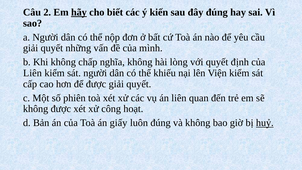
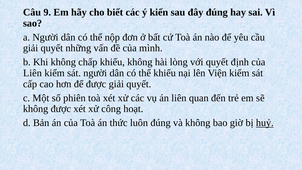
2: 2 -> 9
hãy underline: present -> none
chấp nghĩa: nghĩa -> khiếu
giấy: giấy -> thức
